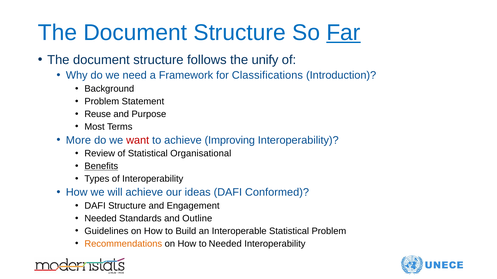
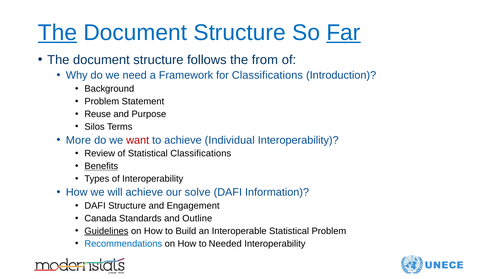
The at (58, 33) underline: none -> present
unify: unify -> from
Most: Most -> Silos
Improving: Improving -> Individual
Statistical Organisational: Organisational -> Classifications
ideas: ideas -> solve
Conformed: Conformed -> Information
Needed at (101, 219): Needed -> Canada
Guidelines underline: none -> present
Recommendations colour: orange -> blue
